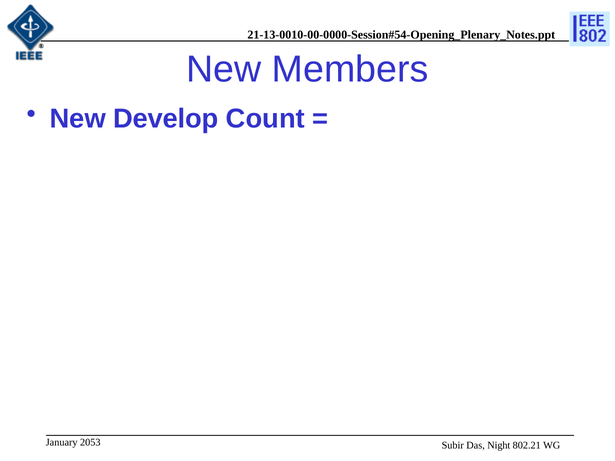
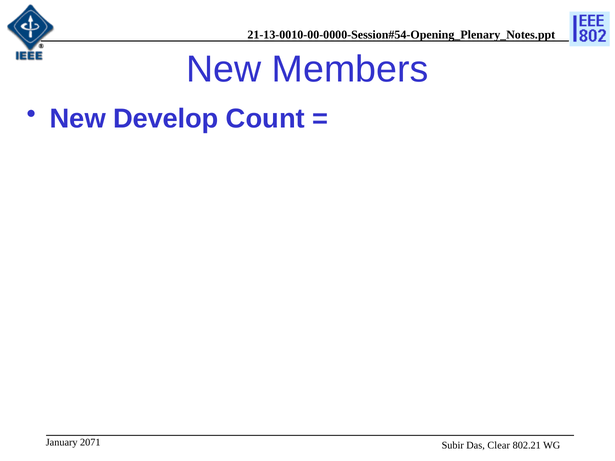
2053: 2053 -> 2071
Night: Night -> Clear
